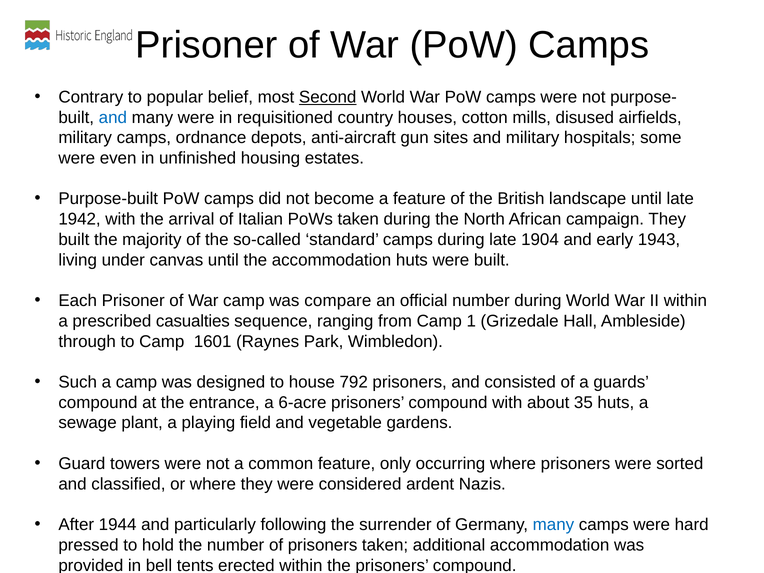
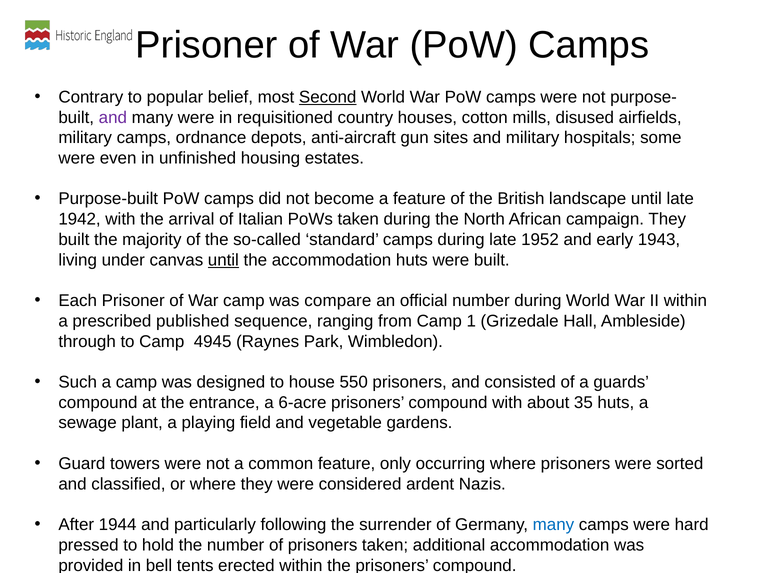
and at (113, 117) colour: blue -> purple
1904: 1904 -> 1952
until at (223, 260) underline: none -> present
casualties: casualties -> published
1601: 1601 -> 4945
792: 792 -> 550
